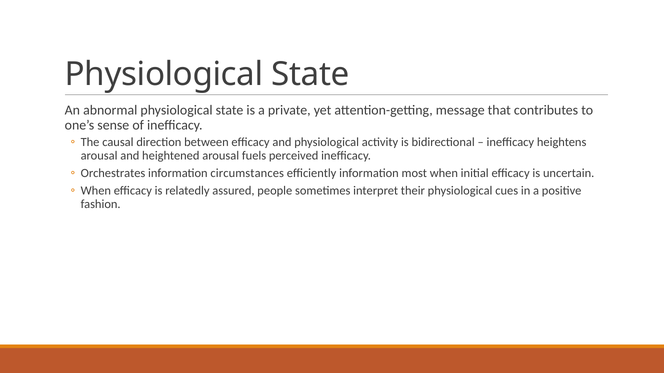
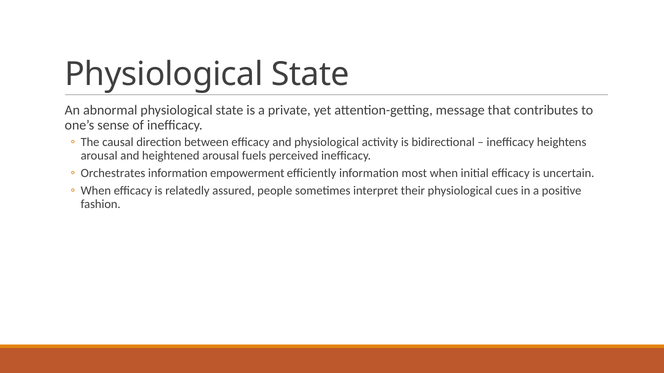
circumstances: circumstances -> empowerment
